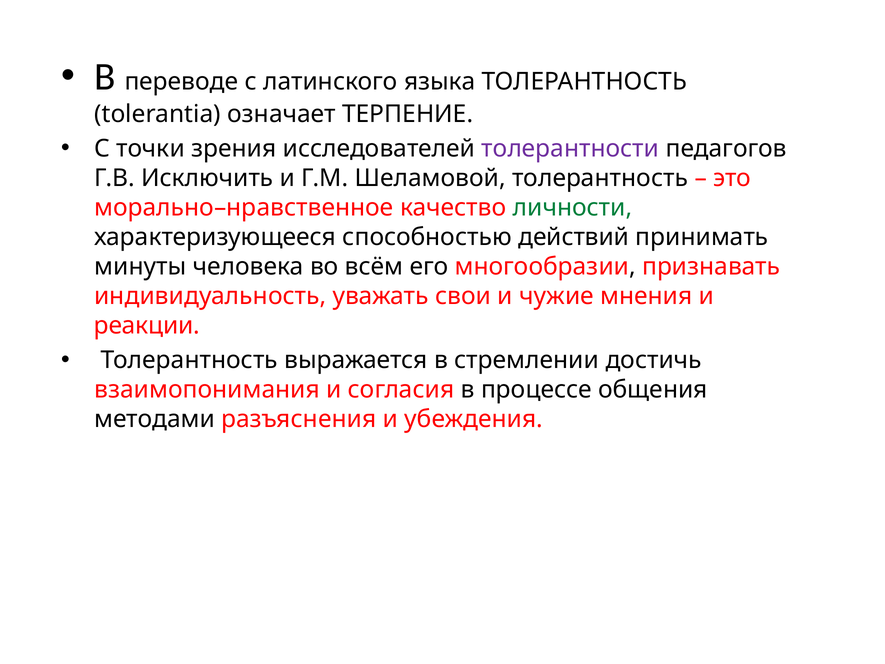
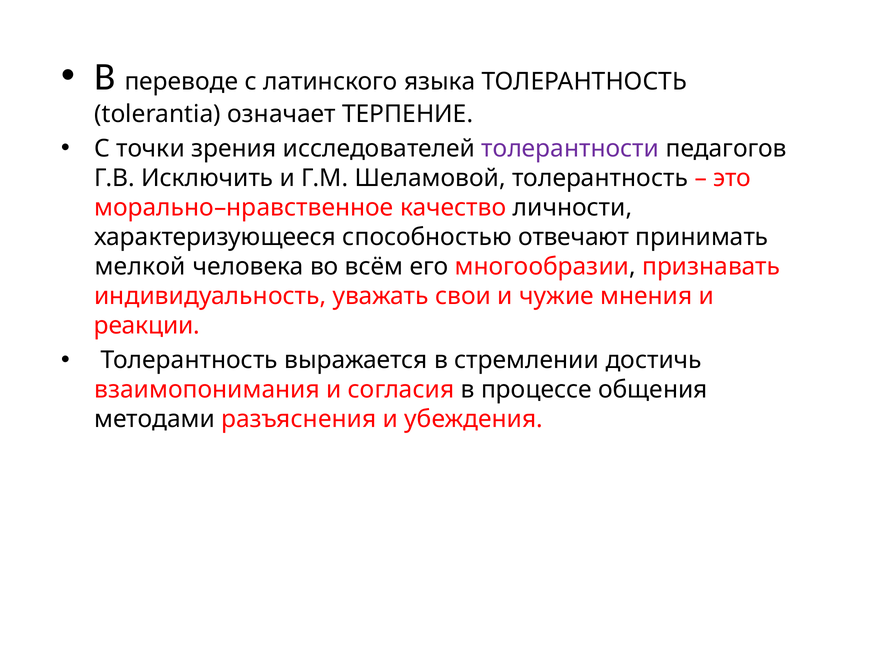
личности colour: green -> black
действий: действий -> отвечают
минуты: минуты -> мелкой
